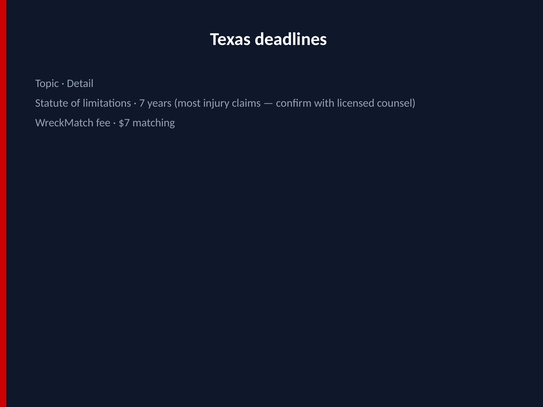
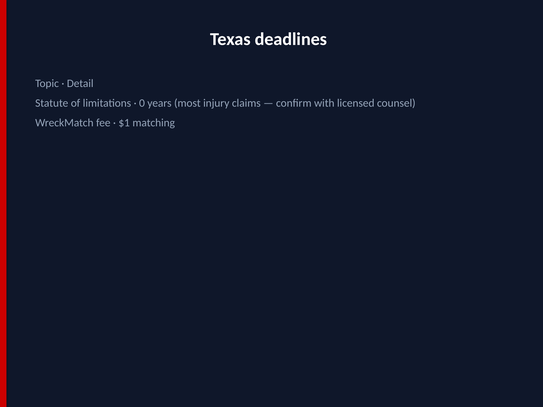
7: 7 -> 0
$7: $7 -> $1
